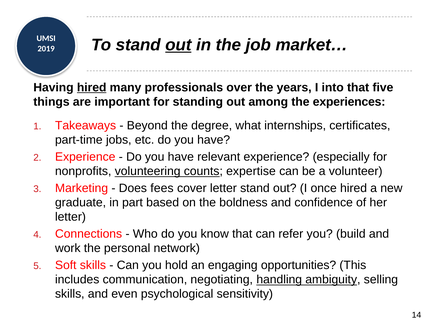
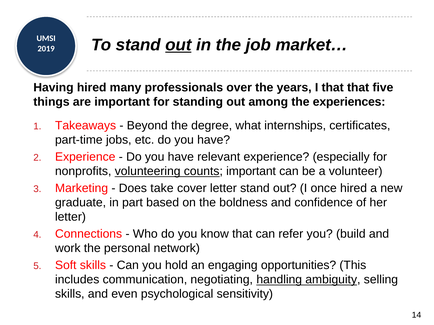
hired at (92, 88) underline: present -> none
I into: into -> that
counts expertise: expertise -> important
fees: fees -> take
